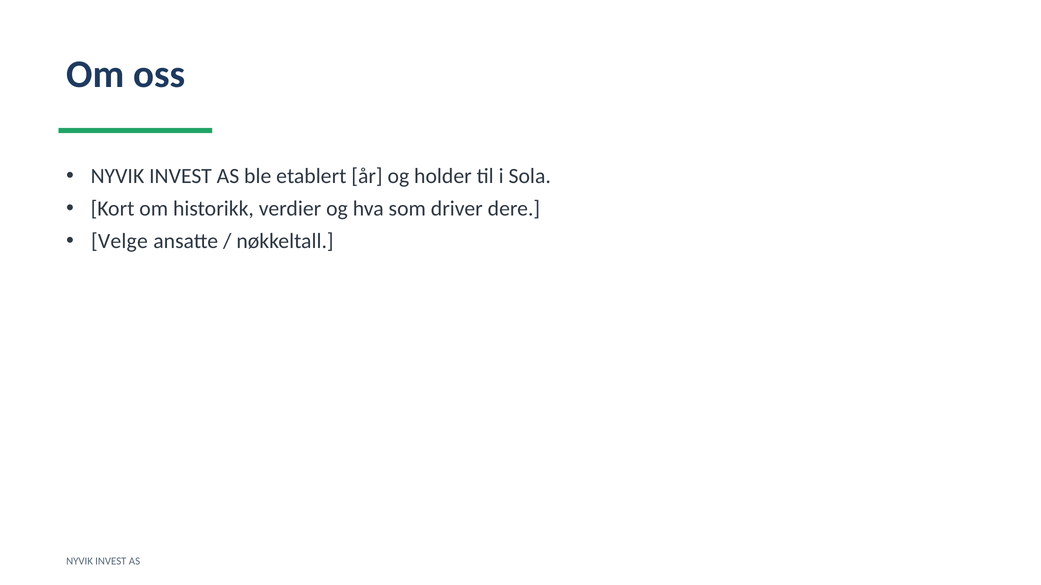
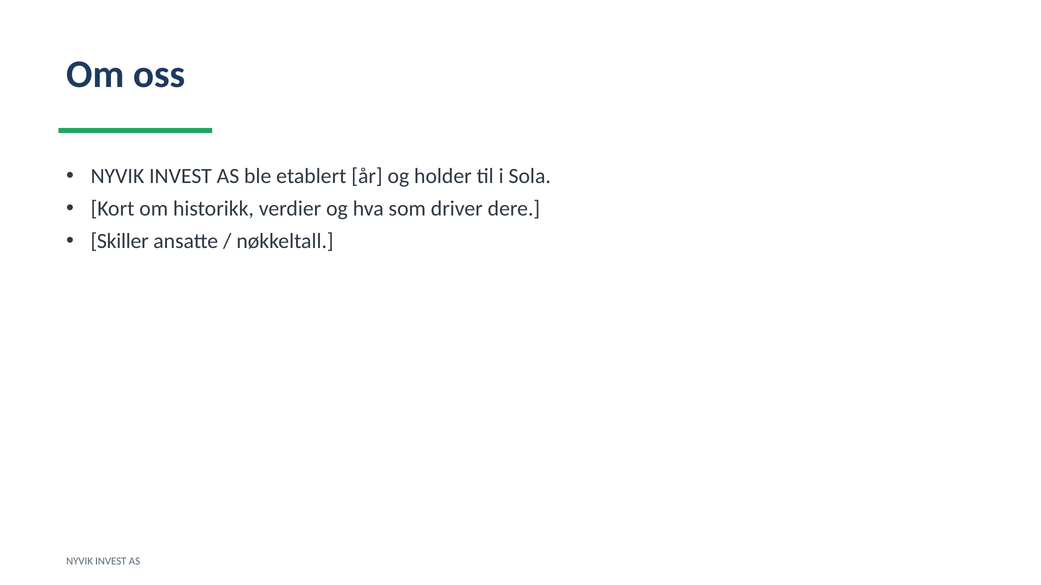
Velge: Velge -> Skiller
